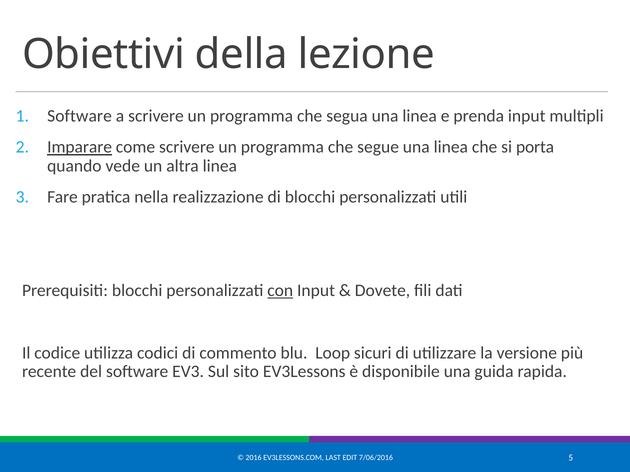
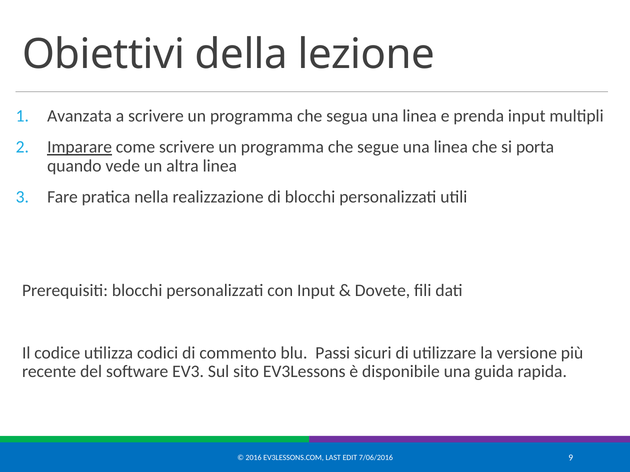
Software at (80, 116): Software -> Avanzata
con underline: present -> none
Loop: Loop -> Passi
5: 5 -> 9
